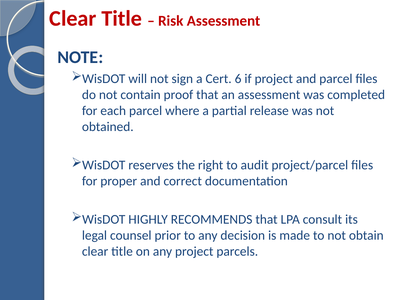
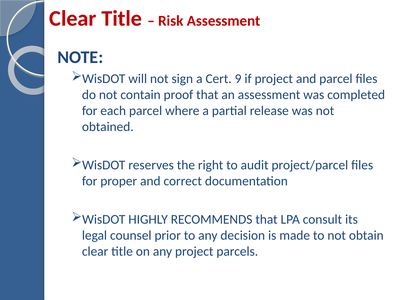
6: 6 -> 9
